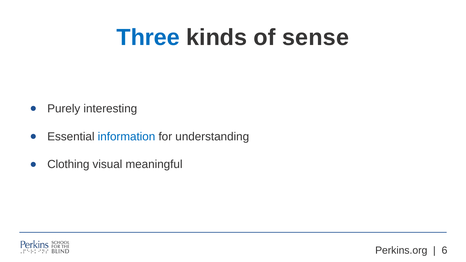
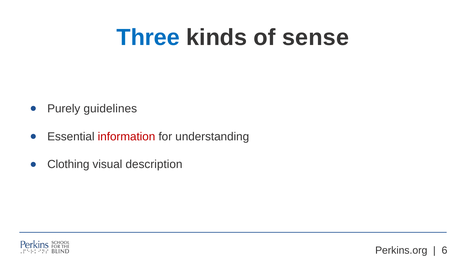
interesting: interesting -> guidelines
information colour: blue -> red
meaningful: meaningful -> description
